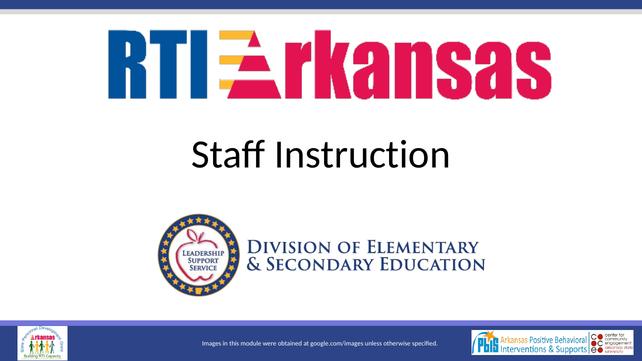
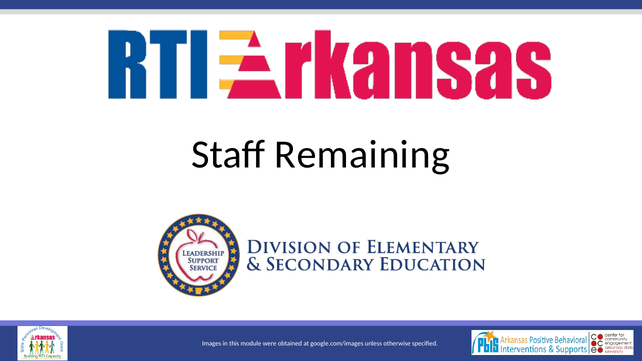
Instruction: Instruction -> Remaining
